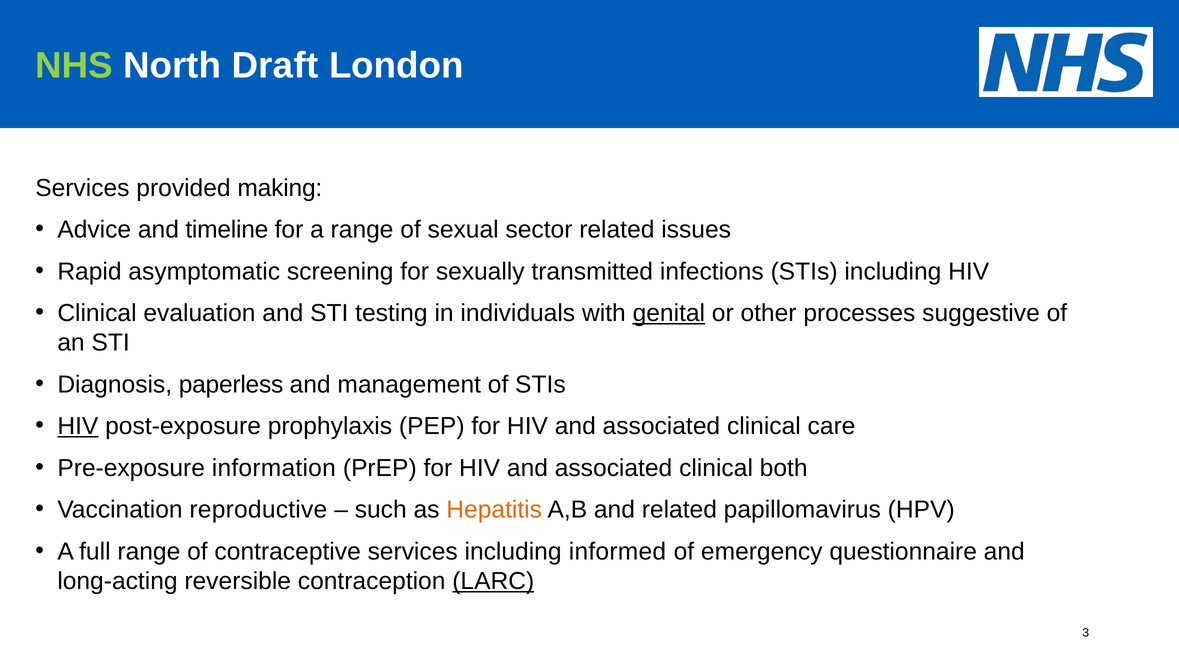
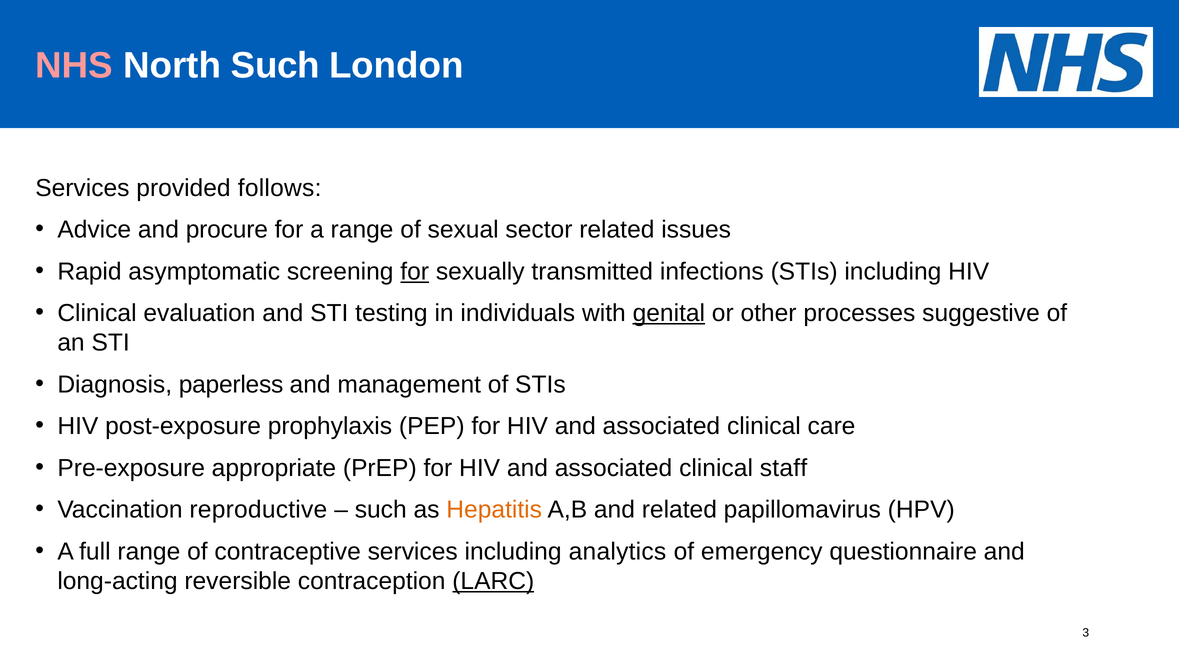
NHS colour: light green -> pink
North Draft: Draft -> Such
making: making -> follows
timeline: timeline -> procure
for at (415, 272) underline: none -> present
HIV at (78, 426) underline: present -> none
information: information -> appropriate
both: both -> staff
informed: informed -> analytics
